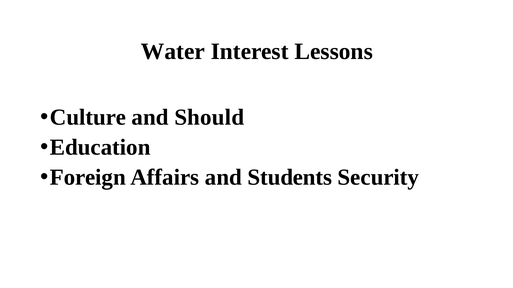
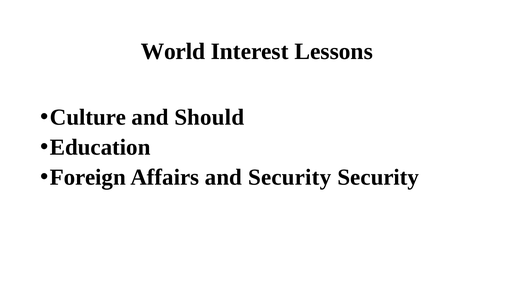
Water: Water -> World
and Students: Students -> Security
